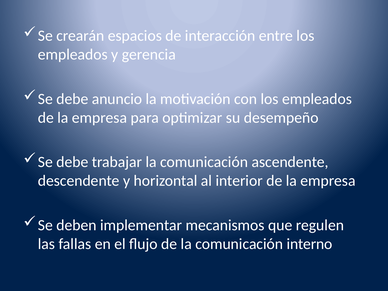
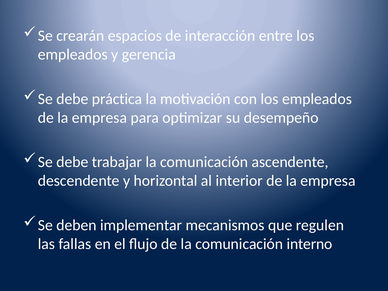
anuncio: anuncio -> práctica
